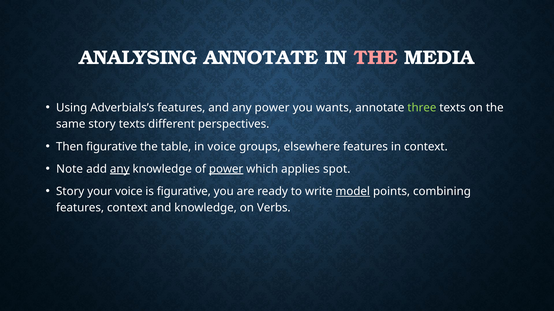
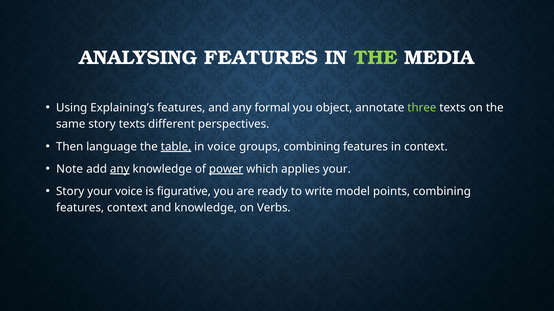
ANALYSING ANNOTATE: ANNOTATE -> FEATURES
THE at (376, 58) colour: pink -> light green
Adverbials’s: Adverbials’s -> Explaining’s
any power: power -> formal
wants: wants -> object
Then figurative: figurative -> language
table underline: none -> present
groups elsewhere: elsewhere -> combining
applies spot: spot -> your
model underline: present -> none
